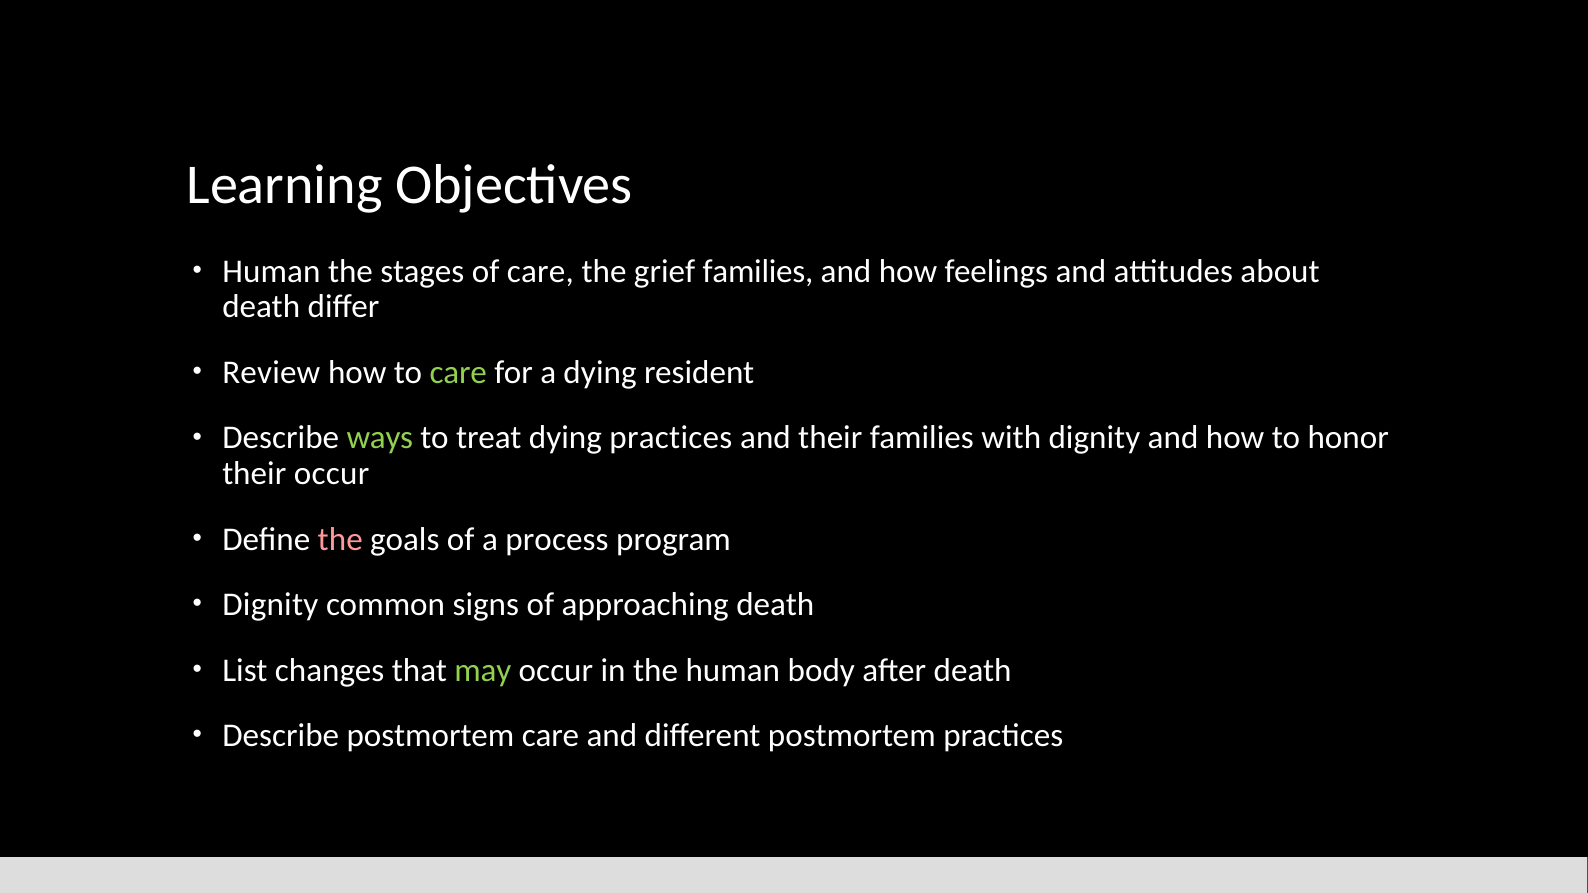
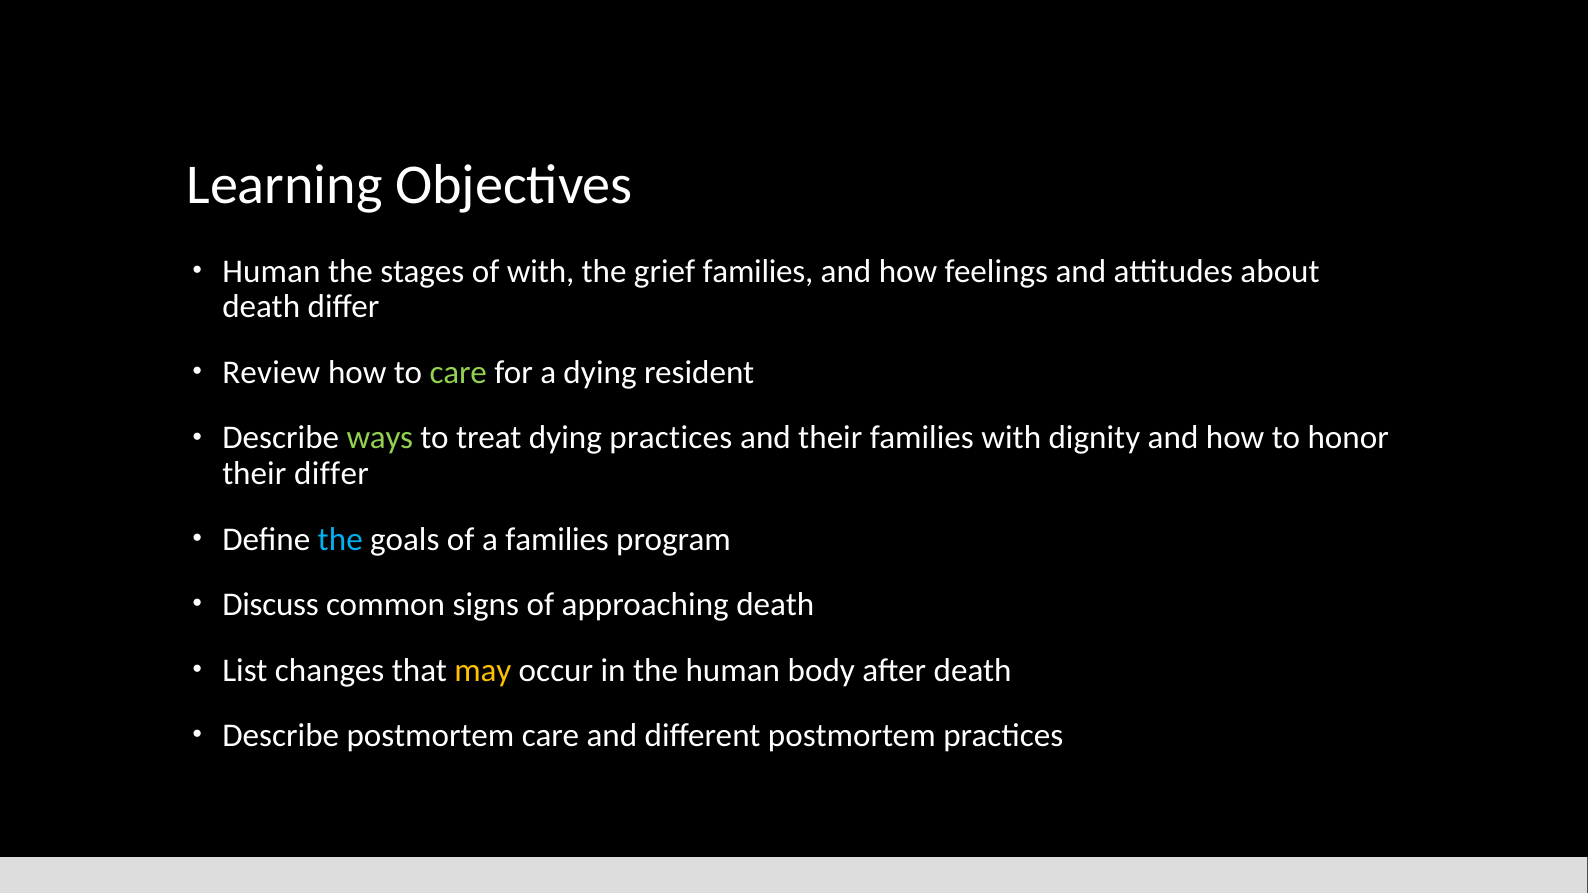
of care: care -> with
their occur: occur -> differ
the at (340, 539) colour: pink -> light blue
a process: process -> families
Dignity at (270, 605): Dignity -> Discuss
may colour: light green -> yellow
